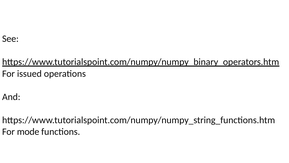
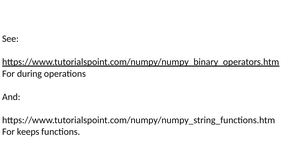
issued: issued -> during
mode: mode -> keeps
